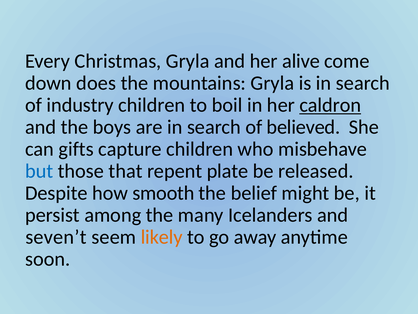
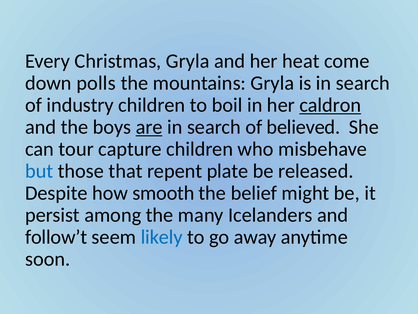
alive: alive -> heat
does: does -> polls
are underline: none -> present
gifts: gifts -> tour
seven’t: seven’t -> follow’t
likely colour: orange -> blue
